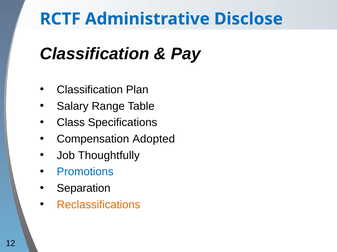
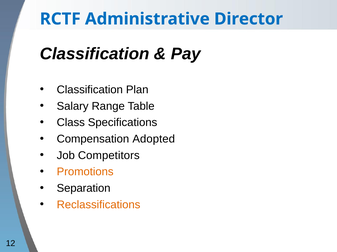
Disclose: Disclose -> Director
Thoughtfully: Thoughtfully -> Competitors
Promotions colour: blue -> orange
